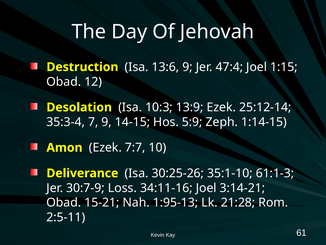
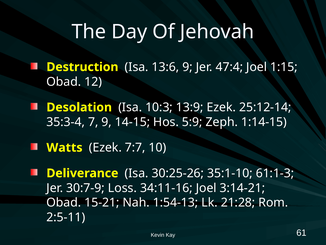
Amon: Amon -> Watts
1:95-13: 1:95-13 -> 1:54-13
